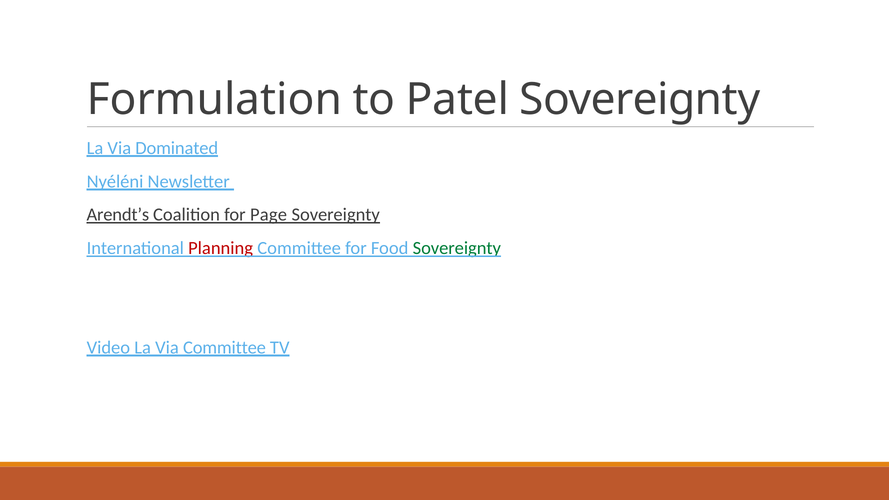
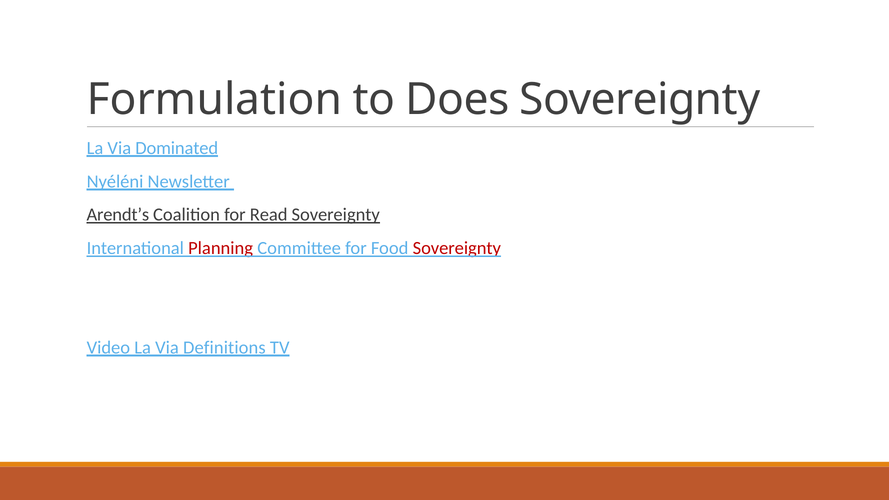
Patel: Patel -> Does
Page: Page -> Read
Sovereignty at (457, 248) colour: green -> red
Via Committee: Committee -> Definitions
